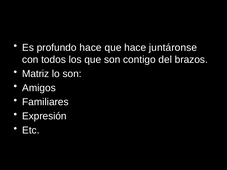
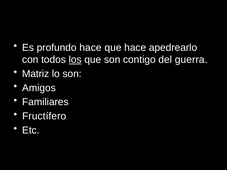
juntáronse: juntáronse -> apedrearlo
los underline: none -> present
brazos: brazos -> guerra
Expresión: Expresión -> Fructífero
